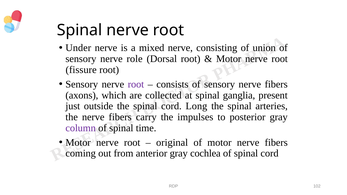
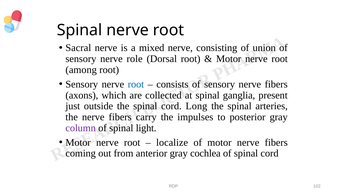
Under: Under -> Sacral
fissure: fissure -> among
root at (136, 84) colour: purple -> blue
time: time -> light
original: original -> localize
